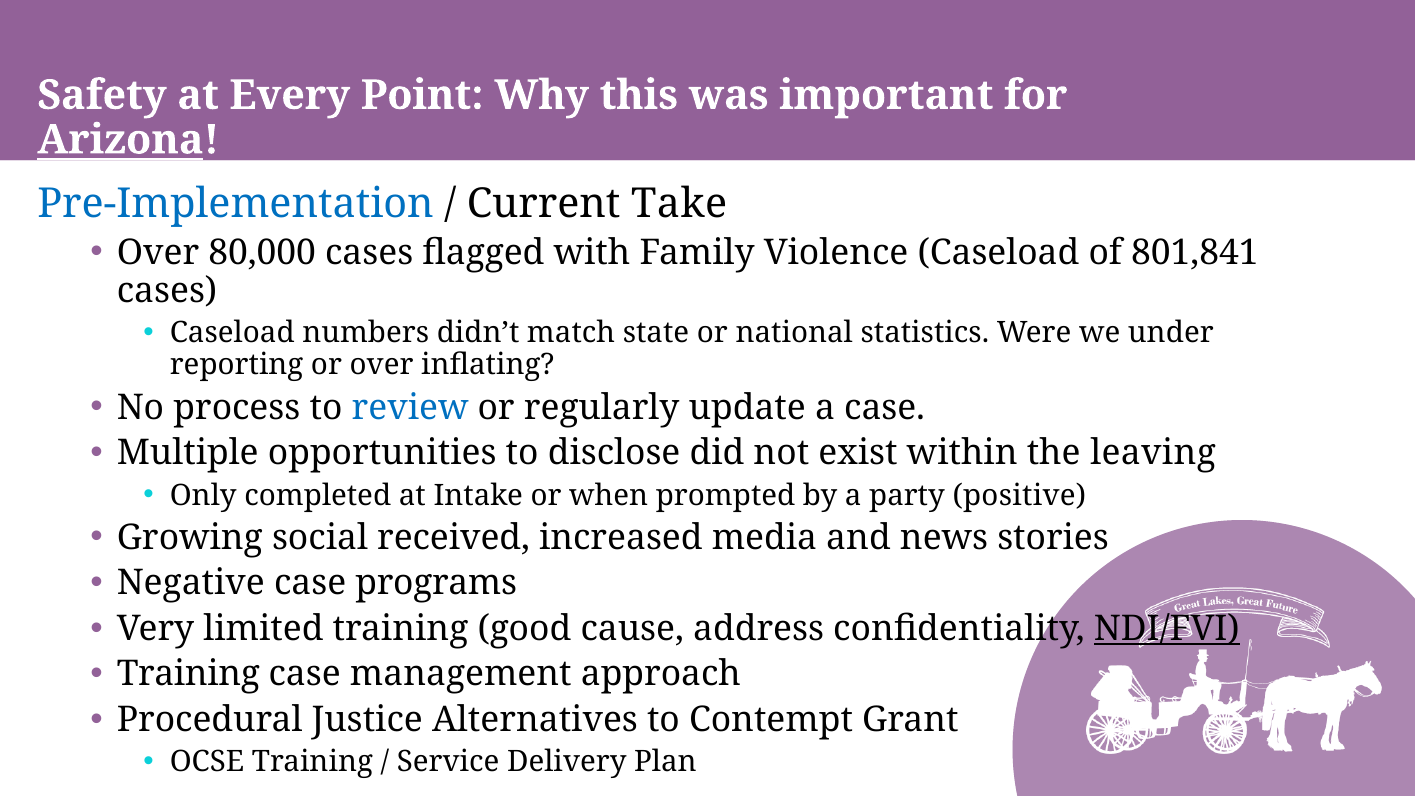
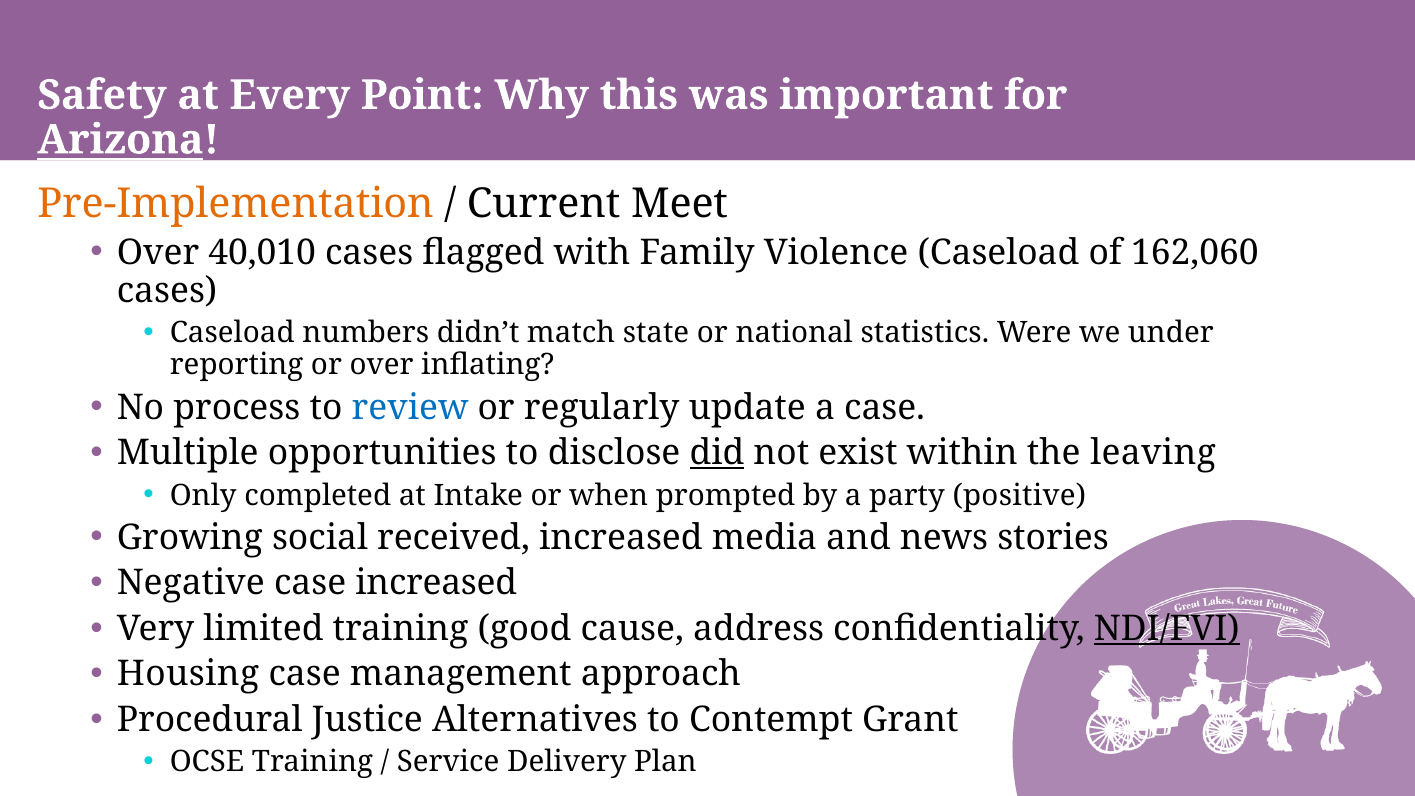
Pre-Implementation colour: blue -> orange
Take: Take -> Meet
80,000: 80,000 -> 40,010
801,841: 801,841 -> 162,060
did underline: none -> present
case programs: programs -> increased
Training at (188, 674): Training -> Housing
